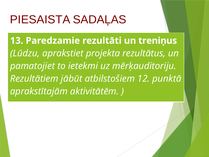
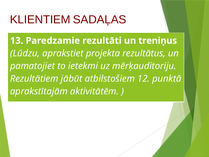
PIESAISTA: PIESAISTA -> KLIENTIEM
